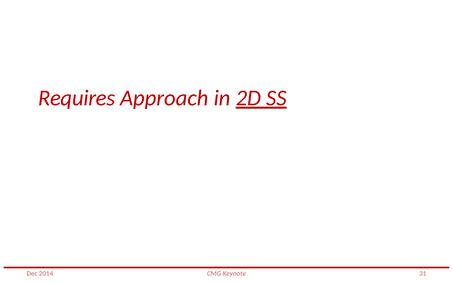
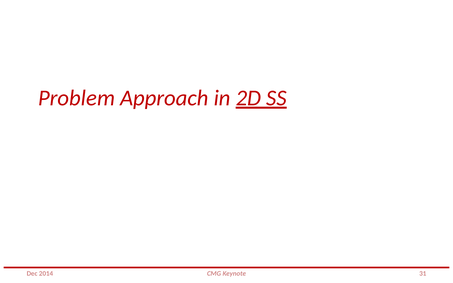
Requires: Requires -> Problem
